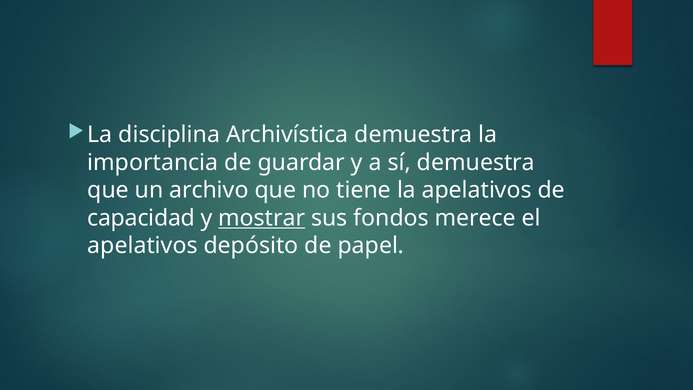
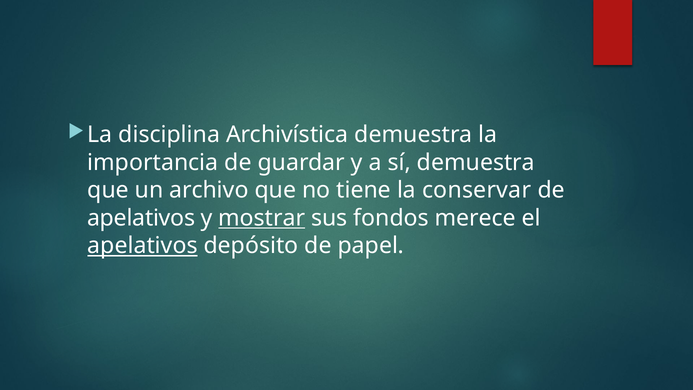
la apelativos: apelativos -> conservar
capacidad at (141, 218): capacidad -> apelativos
apelativos at (143, 246) underline: none -> present
